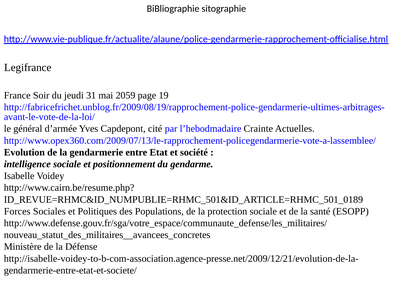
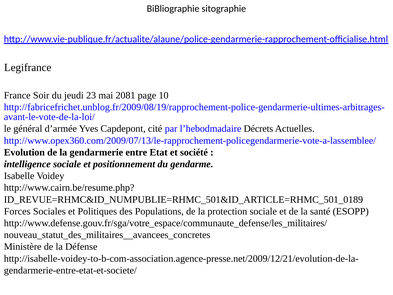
31: 31 -> 23
2059: 2059 -> 2081
19: 19 -> 10
Crainte: Crainte -> Décrets
